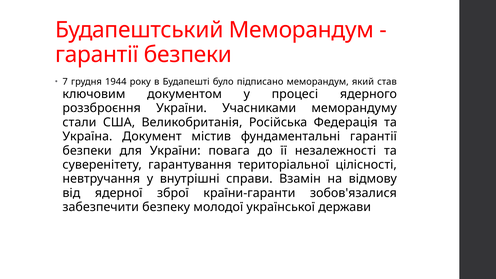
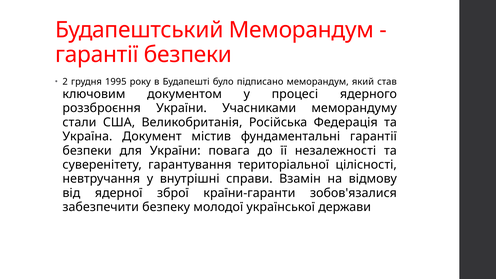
7: 7 -> 2
1944: 1944 -> 1995
